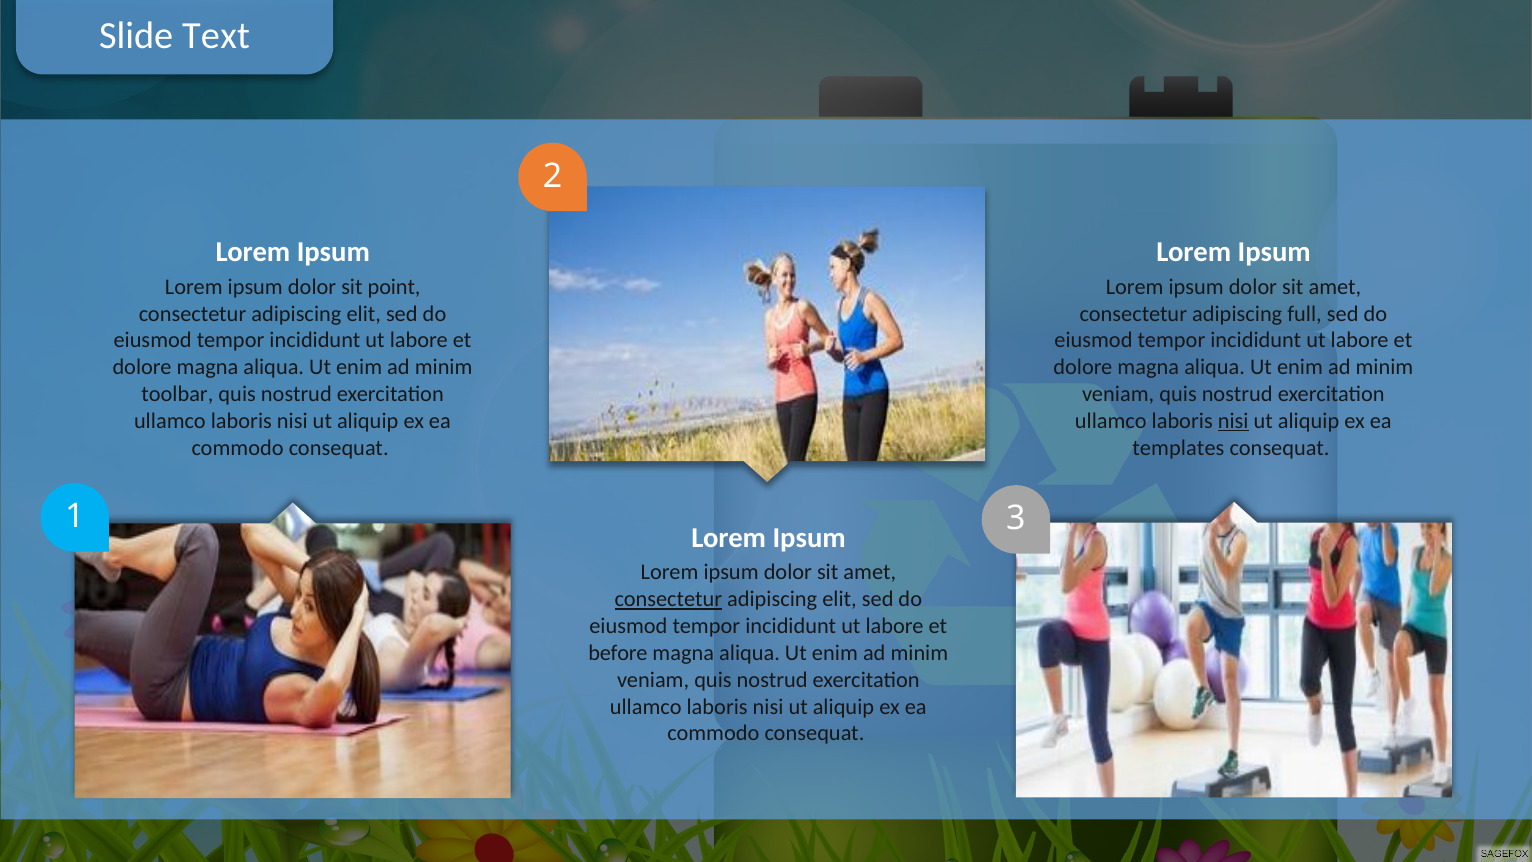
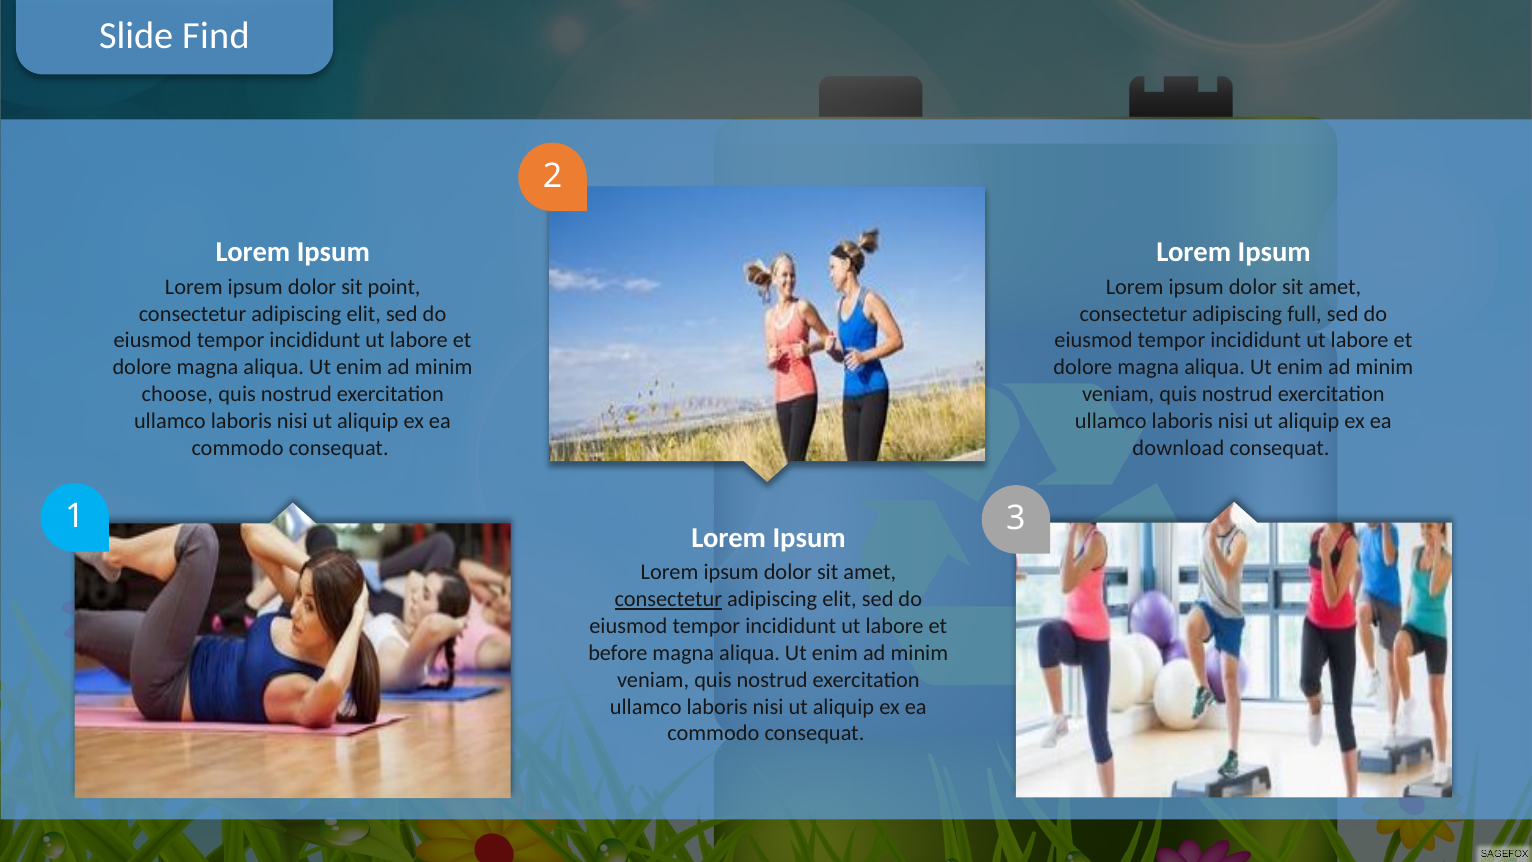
Text: Text -> Find
toolbar: toolbar -> choose
nisi at (1233, 421) underline: present -> none
templates: templates -> download
